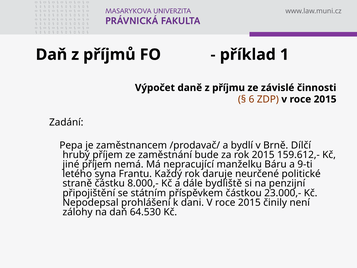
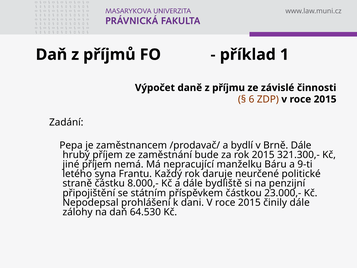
Brně Dílčí: Dílčí -> Dále
159.612,-: 159.612,- -> 321.300,-
činily není: není -> dále
